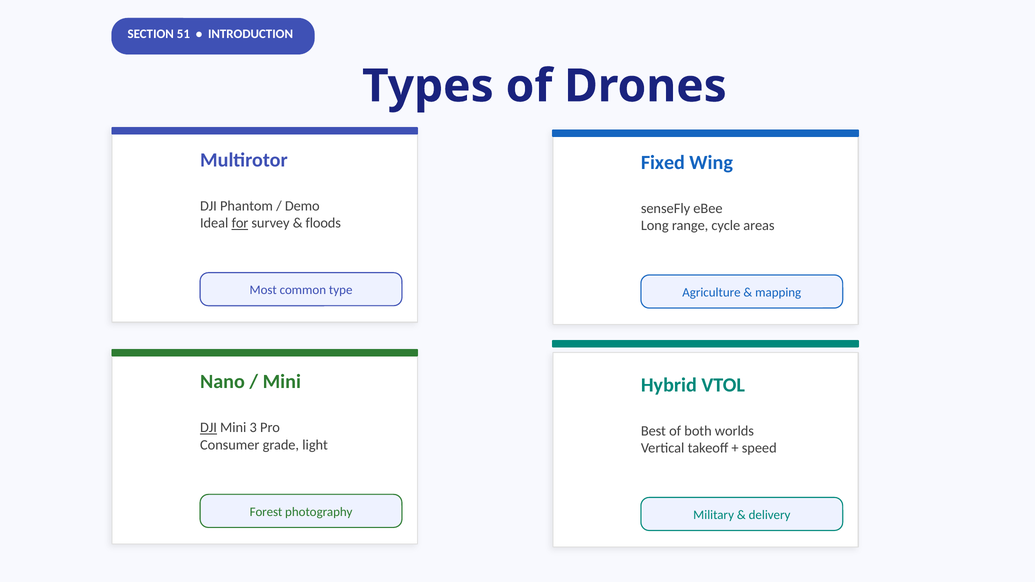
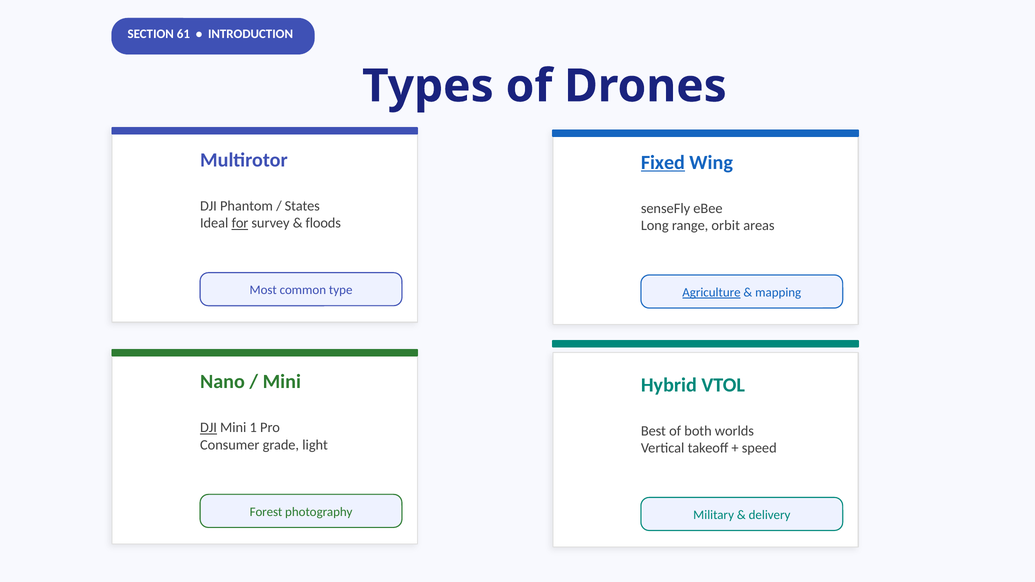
51: 51 -> 61
Fixed underline: none -> present
Demo: Demo -> States
cycle: cycle -> orbit
Agriculture underline: none -> present
3: 3 -> 1
